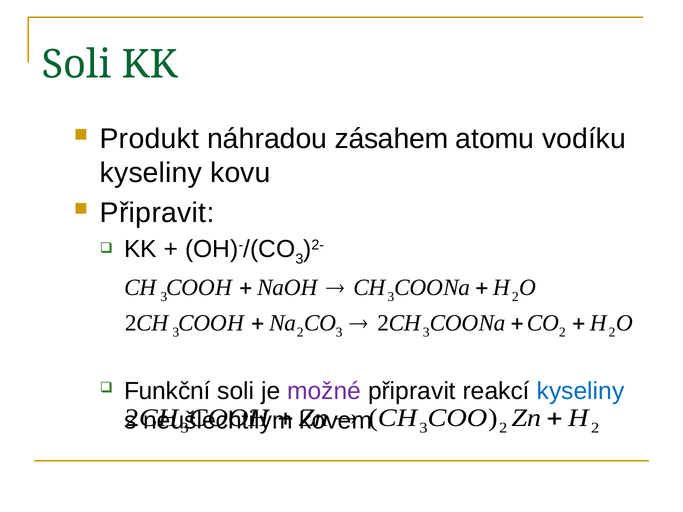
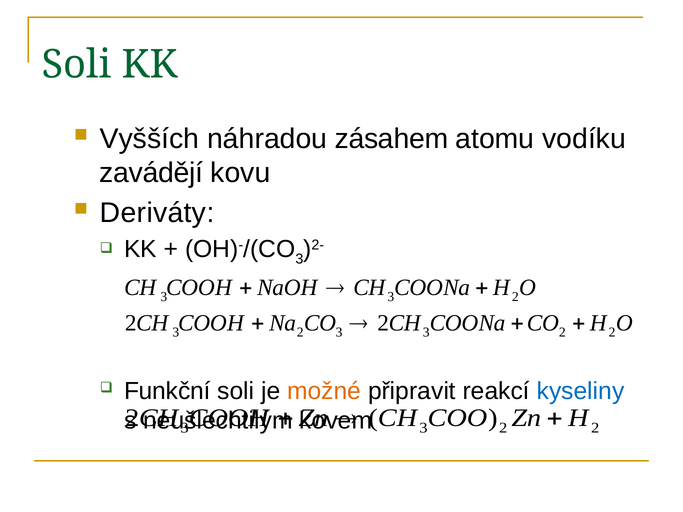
Produkt: Produkt -> Vyšších
kyseliny at (151, 173): kyseliny -> zavádějí
Připravit at (157, 213): Připravit -> Deriváty
možné colour: purple -> orange
